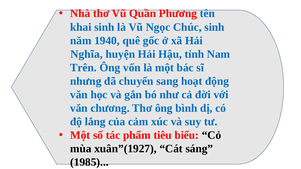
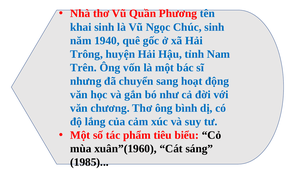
Nghĩa: Nghĩa -> Trông
xuân”(1927: xuân”(1927 -> xuân”(1960
